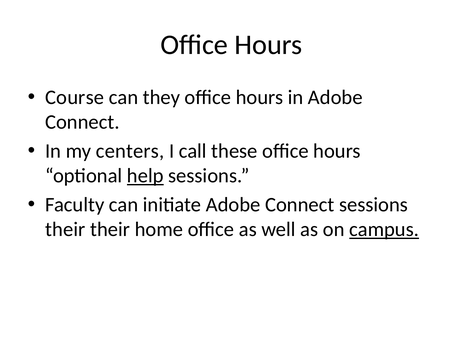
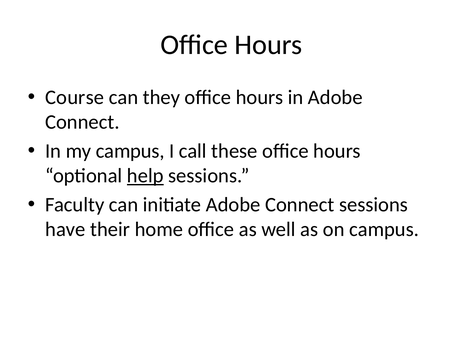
my centers: centers -> campus
their at (65, 229): their -> have
campus at (384, 229) underline: present -> none
